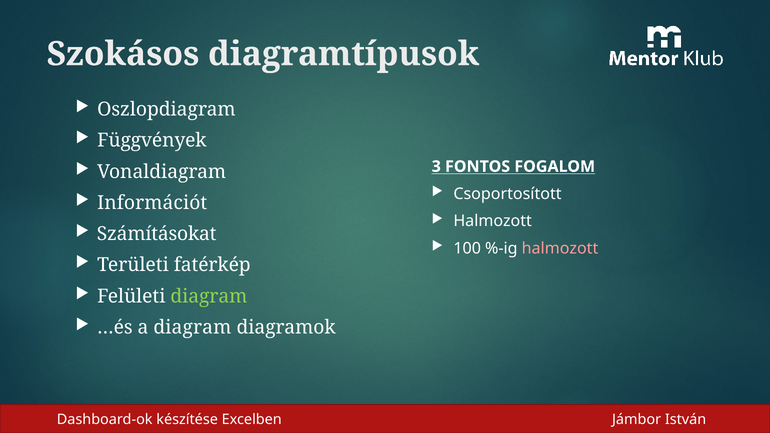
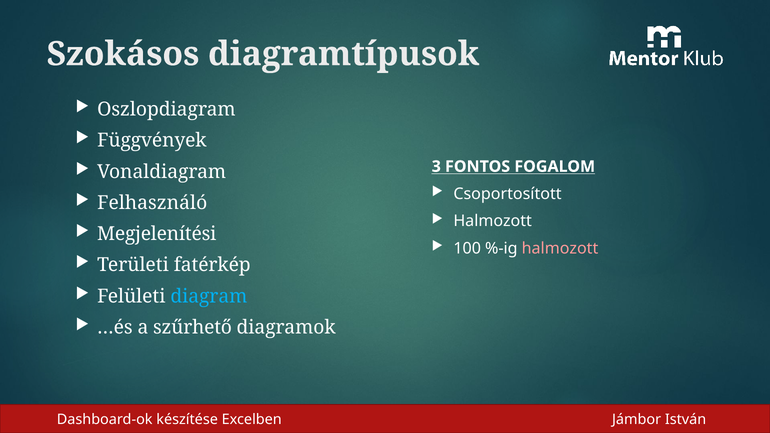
Információt: Információt -> Felhasználó
Számításokat: Számításokat -> Megjelenítési
diagram at (209, 296) colour: light green -> light blue
a diagram: diagram -> szűrhető
